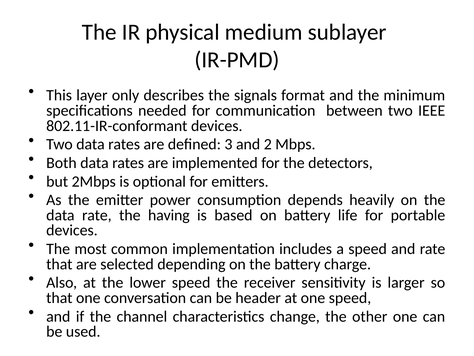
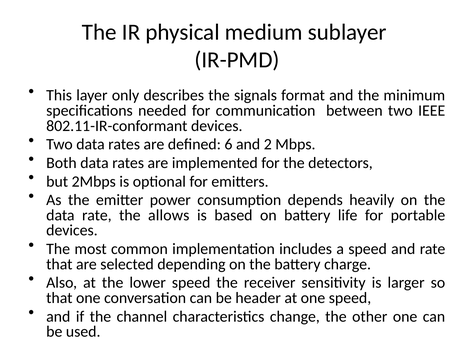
3: 3 -> 6
having: having -> allows
